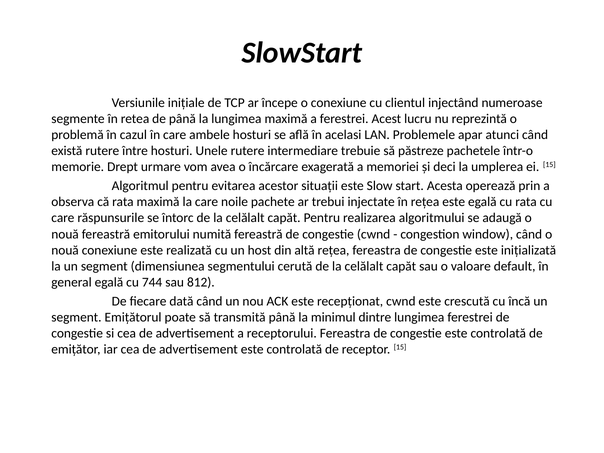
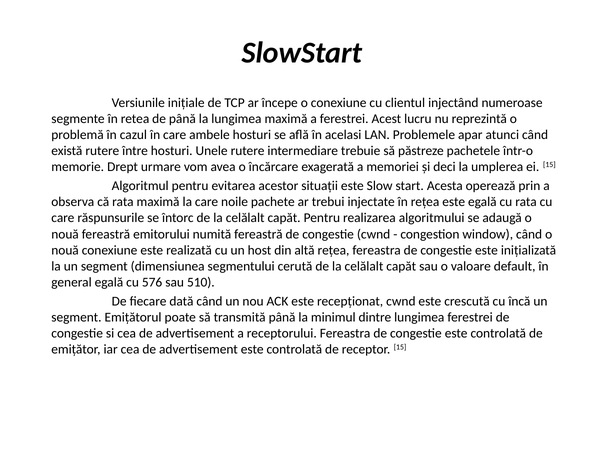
744: 744 -> 576
812: 812 -> 510
